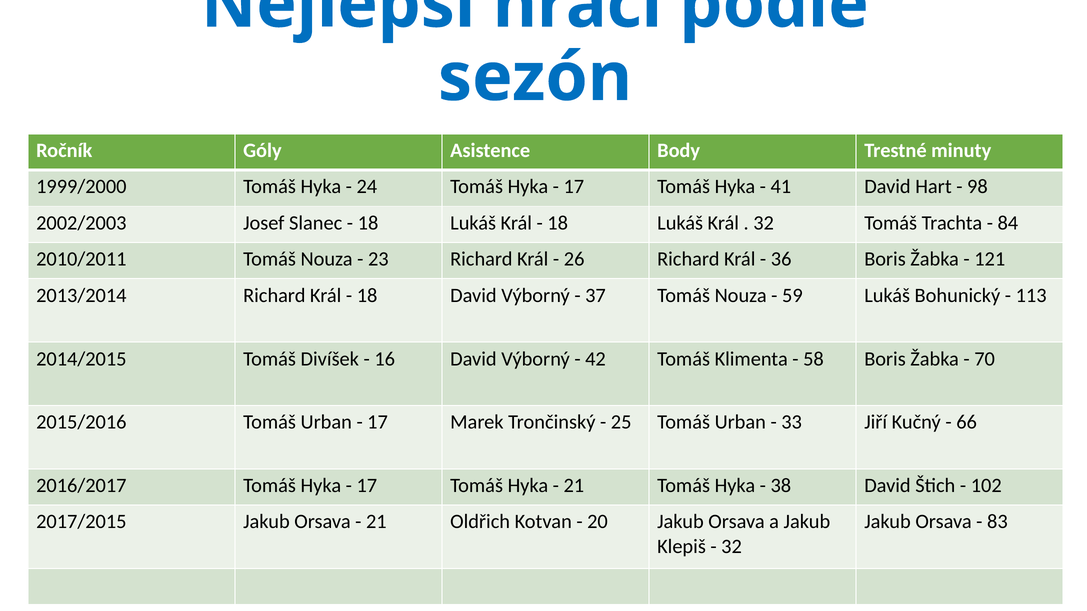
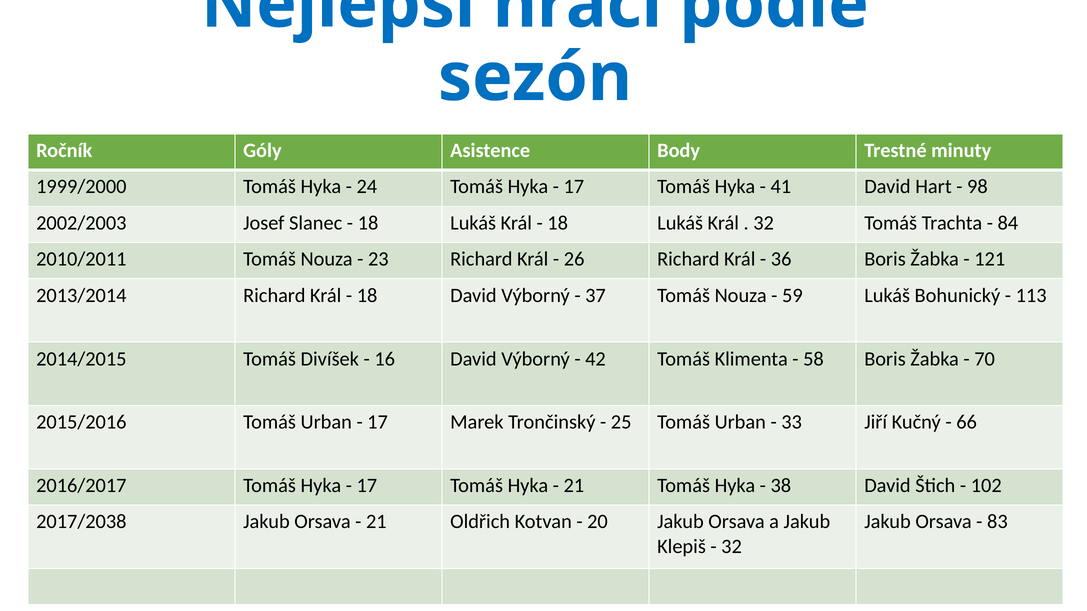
2017/2015: 2017/2015 -> 2017/2038
